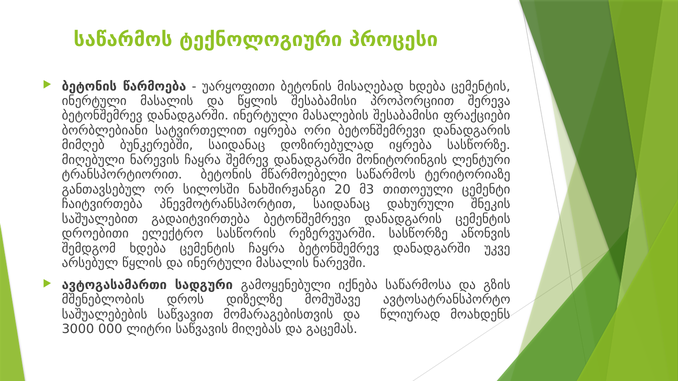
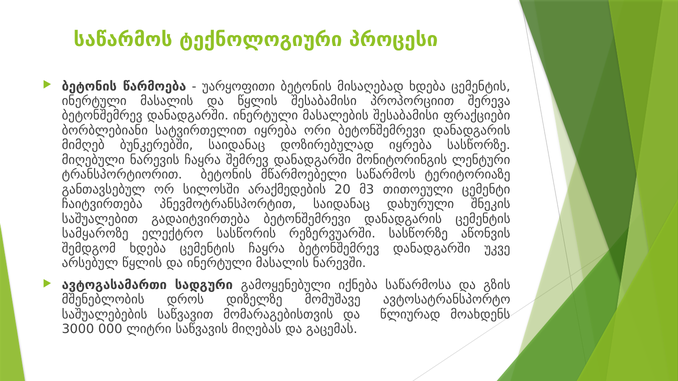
ნახშირჟანგი: ნახშირჟანგი -> არაქმედების
დროებითი: დროებითი -> სამყაროზე
